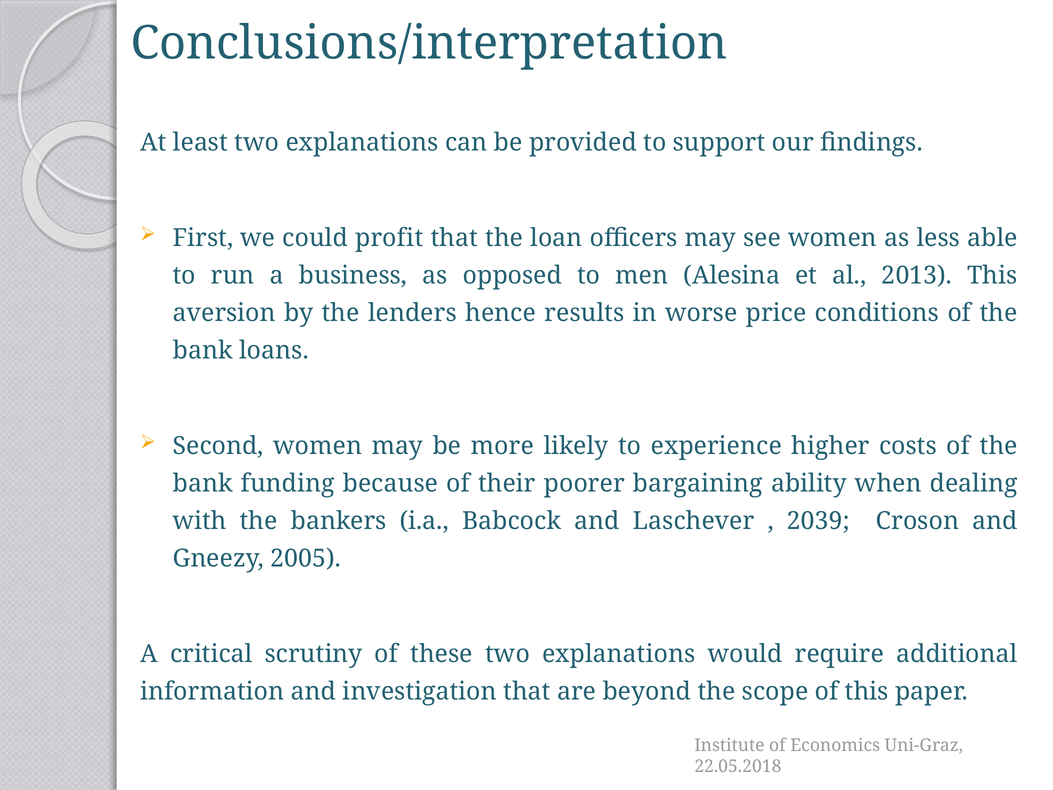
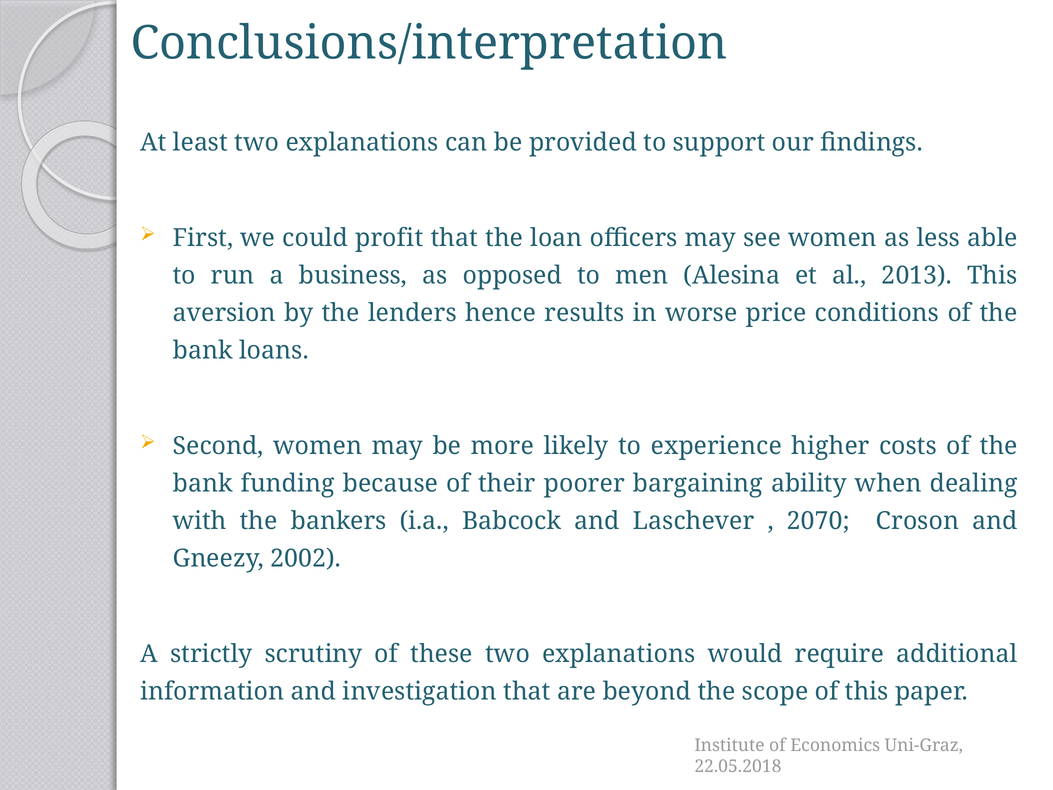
2039: 2039 -> 2070
2005: 2005 -> 2002
critical: critical -> strictly
